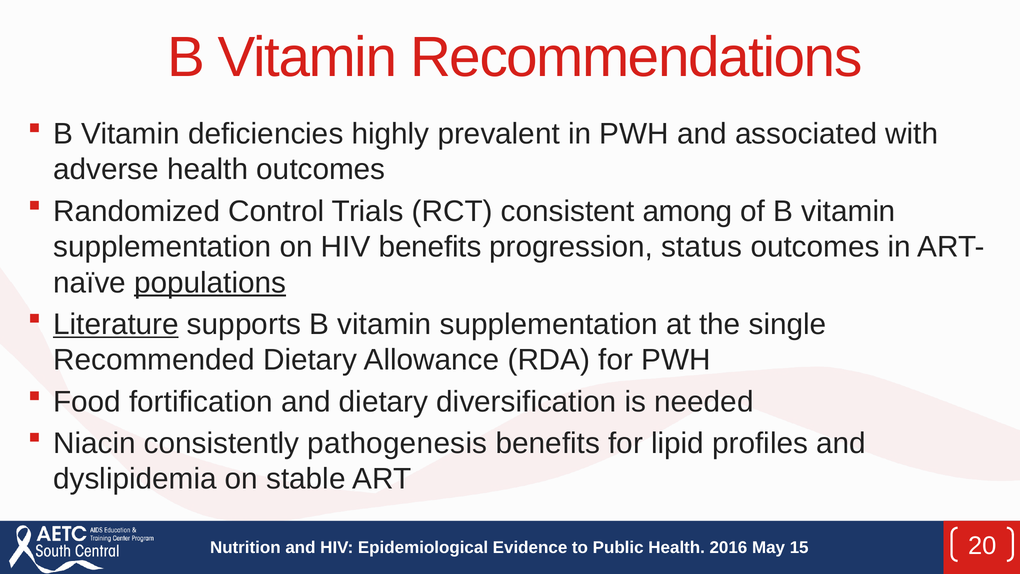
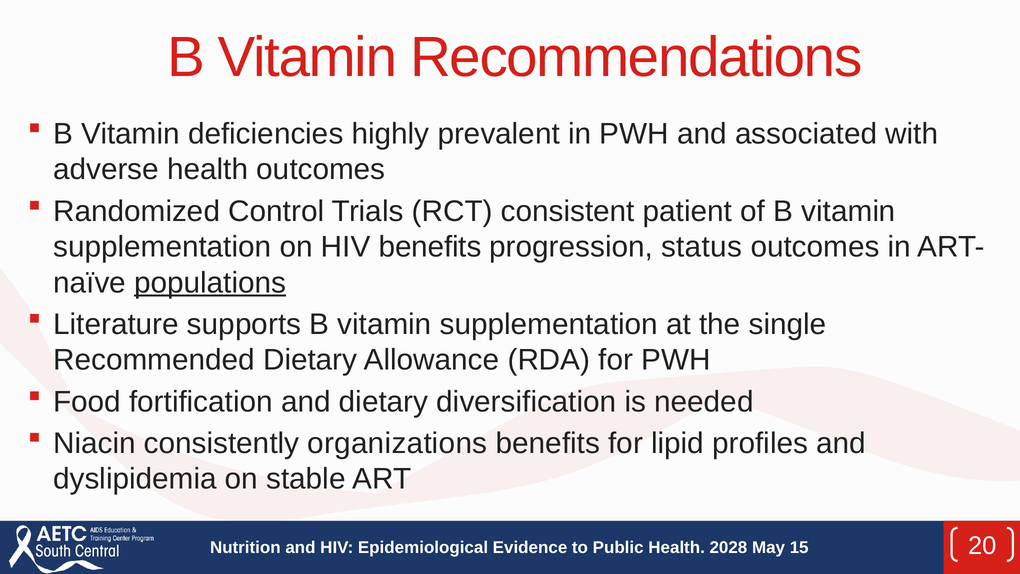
among: among -> patient
Literature underline: present -> none
pathogenesis: pathogenesis -> organizations
2016: 2016 -> 2028
